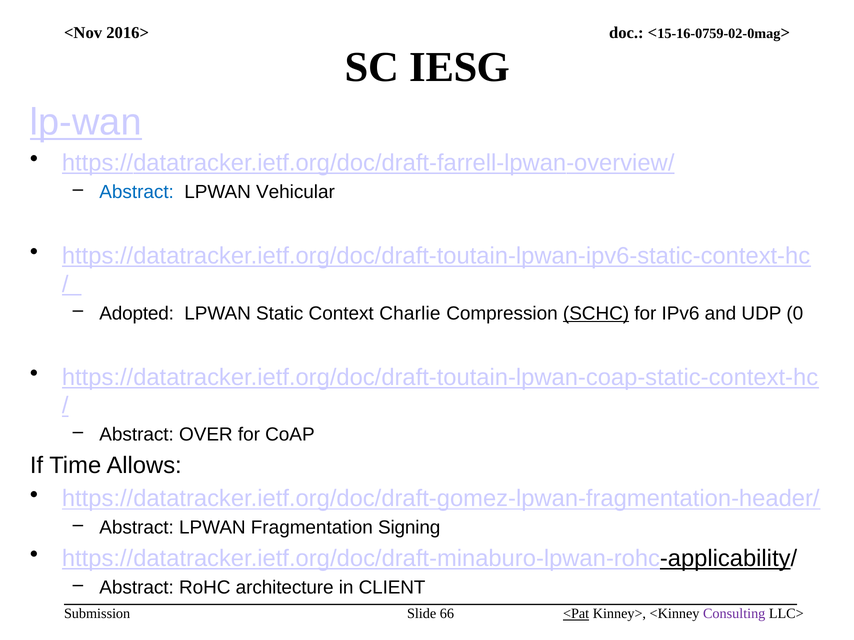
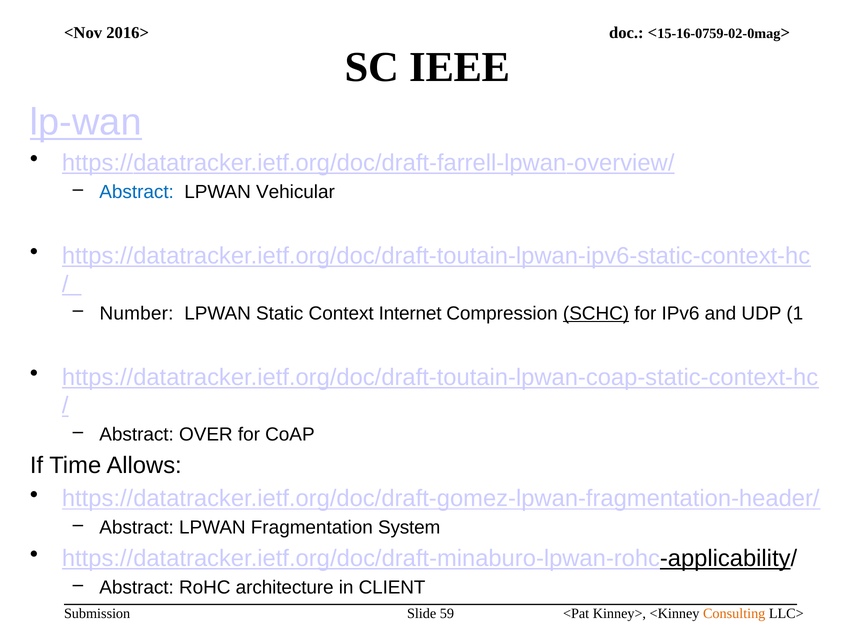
IESG: IESG -> IEEE
Adopted: Adopted -> Number
Charlie: Charlie -> Internet
0: 0 -> 1
Signing: Signing -> System
66: 66 -> 59
<Pat underline: present -> none
Consulting colour: purple -> orange
